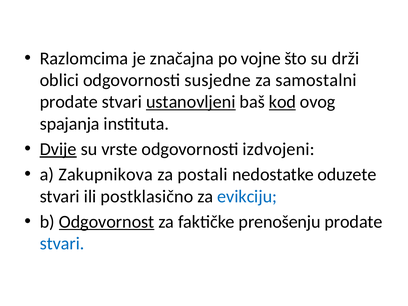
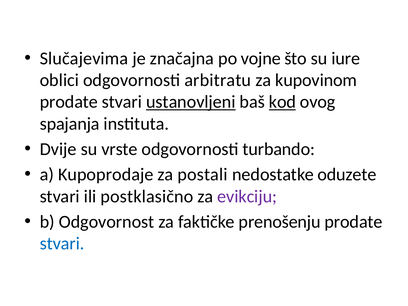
Razlomcima: Razlomcima -> Slučajevima
drži: drži -> iure
susjedne: susjedne -> arbitratu
samostalni: samostalni -> kupovinom
Dvije underline: present -> none
izdvojeni: izdvojeni -> turbando
Zakupnikova: Zakupnikova -> Kupoprodaje
evikciju colour: blue -> purple
Odgovornost underline: present -> none
